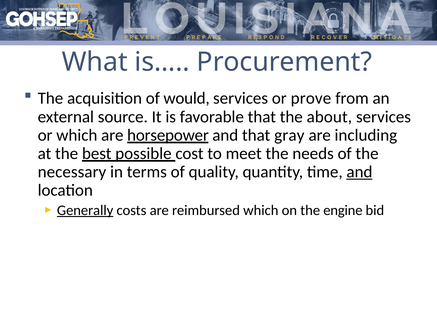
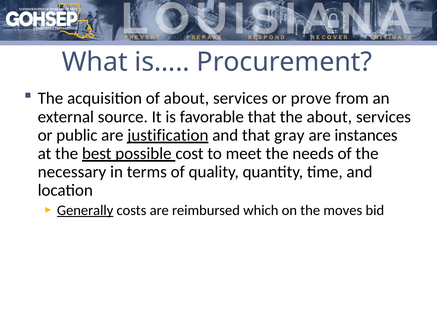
of would: would -> about
or which: which -> public
horsepower: horsepower -> justification
including: including -> instances
and at (359, 172) underline: present -> none
engine: engine -> moves
